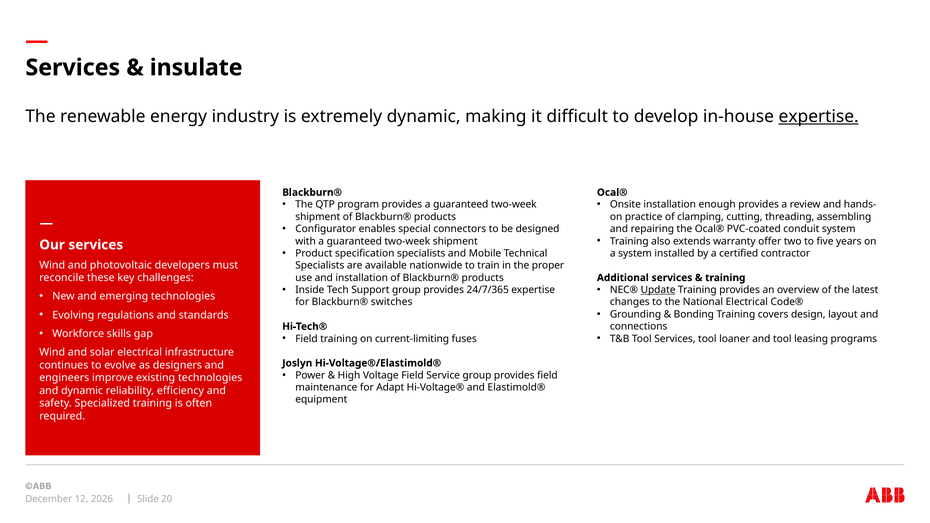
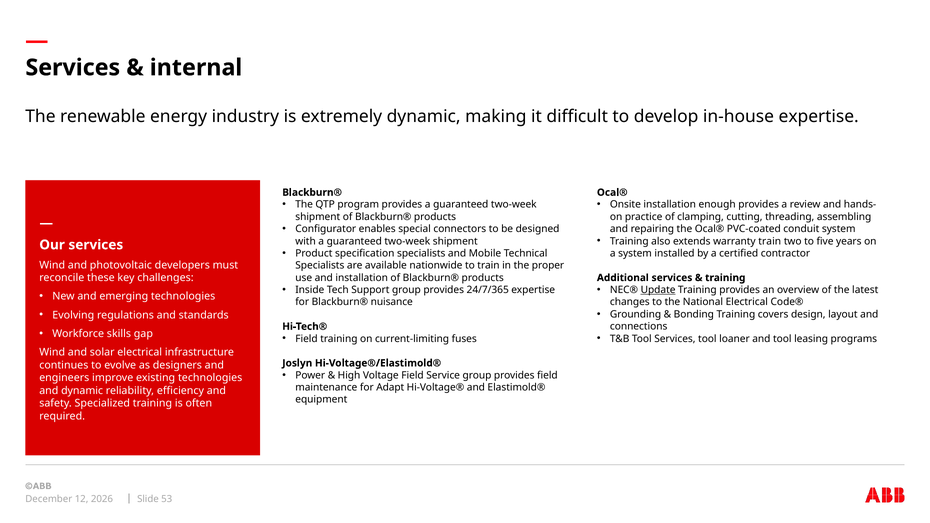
insulate: insulate -> internal
expertise at (819, 116) underline: present -> none
warranty offer: offer -> train
switches: switches -> nuisance
20: 20 -> 53
